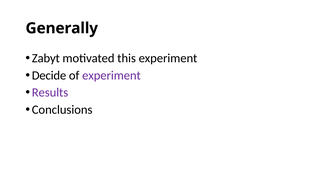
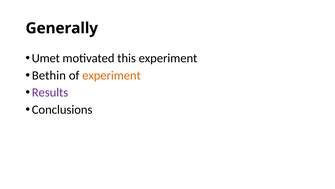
Zabyt: Zabyt -> Umet
Decide: Decide -> Bethin
experiment at (111, 75) colour: purple -> orange
